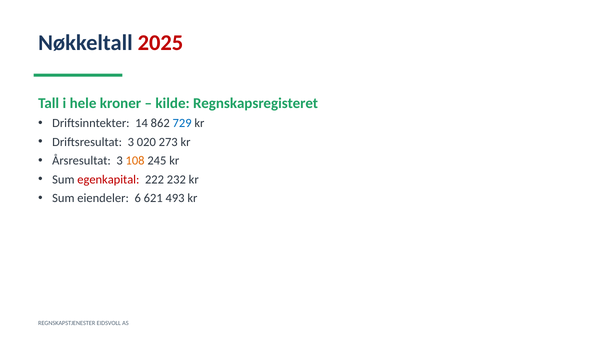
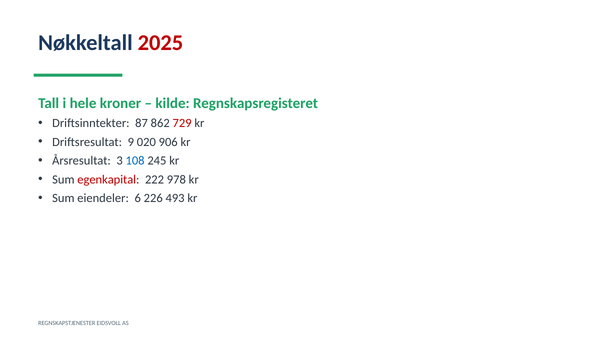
14: 14 -> 87
729 colour: blue -> red
Driftsresultat 3: 3 -> 9
273: 273 -> 906
108 colour: orange -> blue
232: 232 -> 978
621: 621 -> 226
